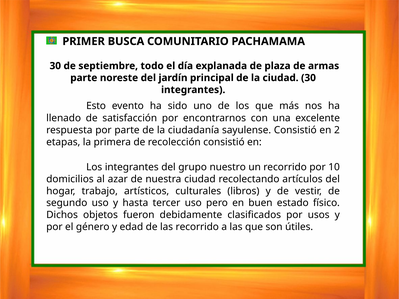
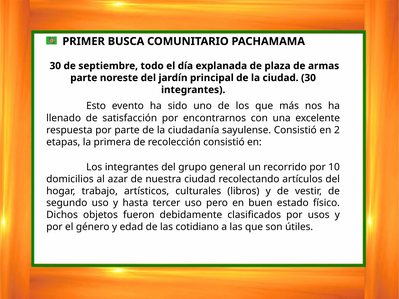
nuestro: nuestro -> general
las recorrido: recorrido -> cotidiano
